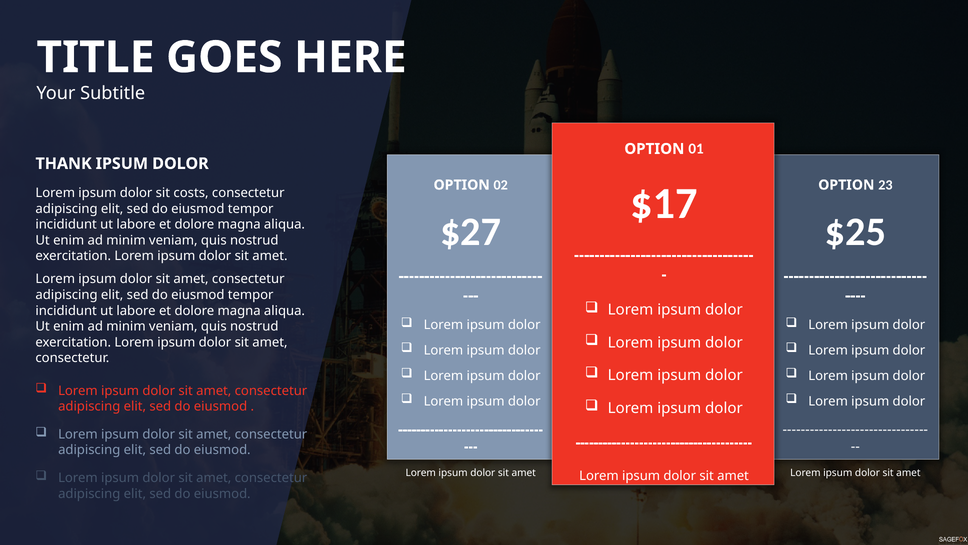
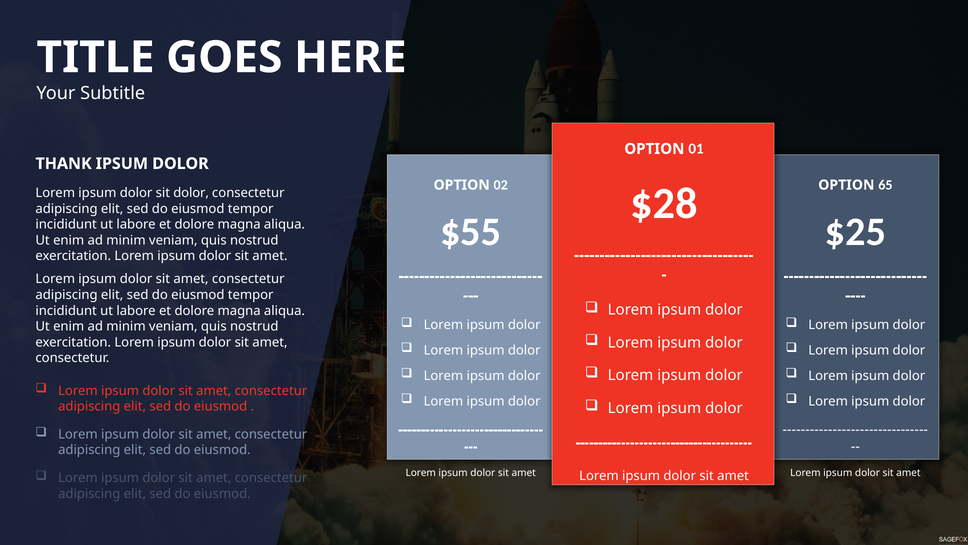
23: 23 -> 65
$17: $17 -> $28
sit costs: costs -> dolor
$27: $27 -> $55
